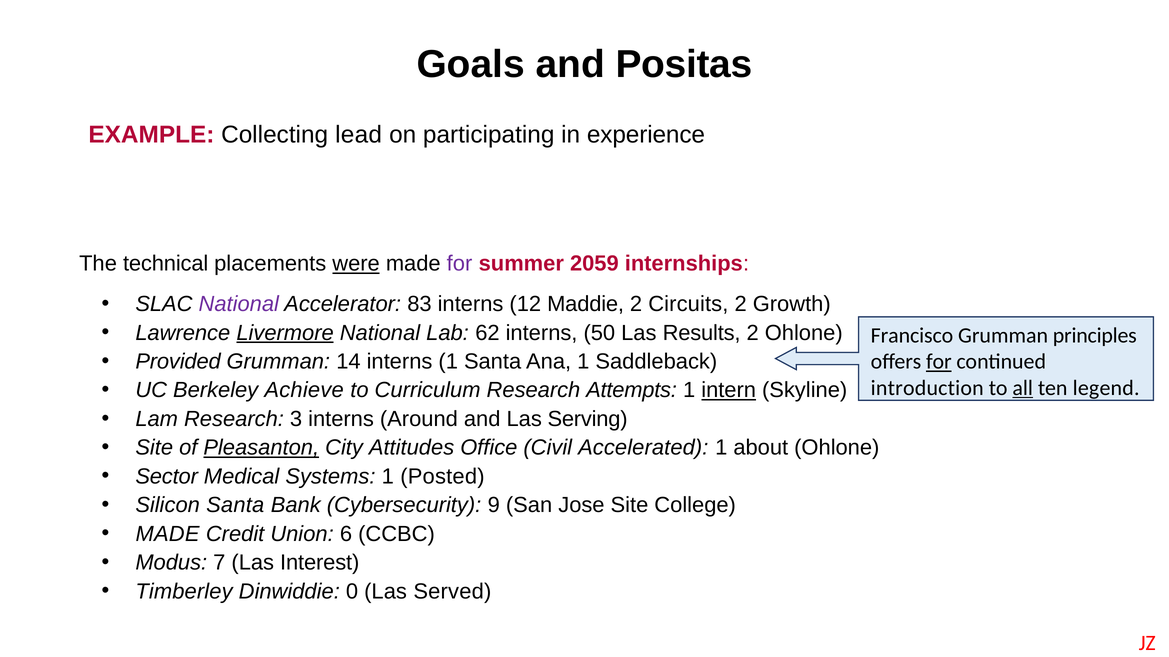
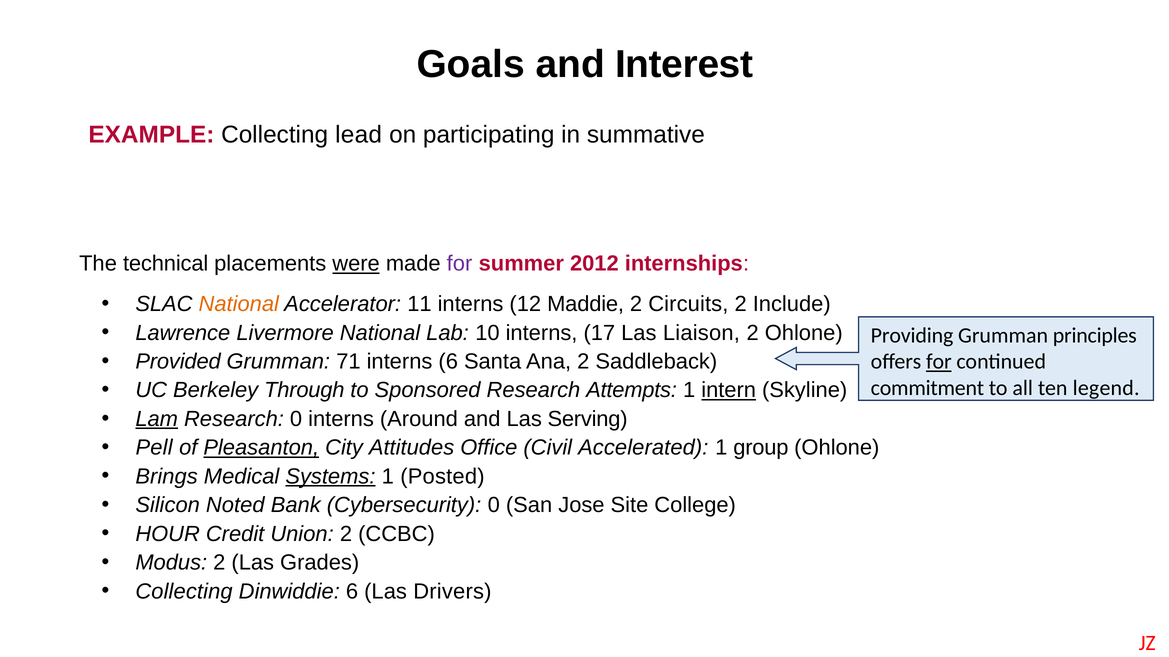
Positas: Positas -> Interest
experience: experience -> summative
2059: 2059 -> 2012
National at (239, 304) colour: purple -> orange
83: 83 -> 11
Growth: Growth -> Include
Livermore underline: present -> none
62: 62 -> 10
50: 50 -> 17
Results: Results -> Liaison
Francisco: Francisco -> Providing
14: 14 -> 71
interns 1: 1 -> 6
Ana 1: 1 -> 2
Achieve: Achieve -> Through
Curriculum: Curriculum -> Sponsored
introduction: introduction -> commitment
all underline: present -> none
Lam underline: none -> present
Research 3: 3 -> 0
Site at (154, 448): Site -> Pell
about: about -> group
Sector: Sector -> Brings
Systems underline: none -> present
Silicon Santa: Santa -> Noted
Cybersecurity 9: 9 -> 0
MADE at (168, 534): MADE -> HOUR
Union 6: 6 -> 2
Modus 7: 7 -> 2
Interest: Interest -> Grades
Timberley at (184, 592): Timberley -> Collecting
Dinwiddie 0: 0 -> 6
Served: Served -> Drivers
